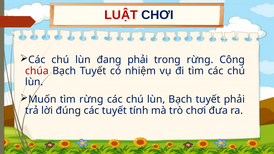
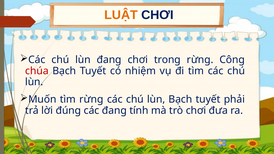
LUẬT colour: red -> orange
đang phải: phải -> chơi
các tuyết: tuyết -> đang
